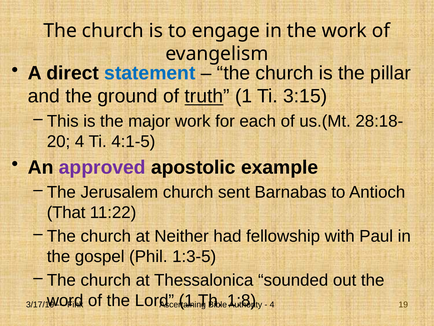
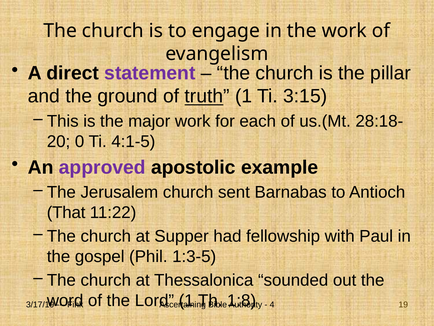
statement colour: blue -> purple
4 at (80, 141): 4 -> 0
Neither: Neither -> Supper
